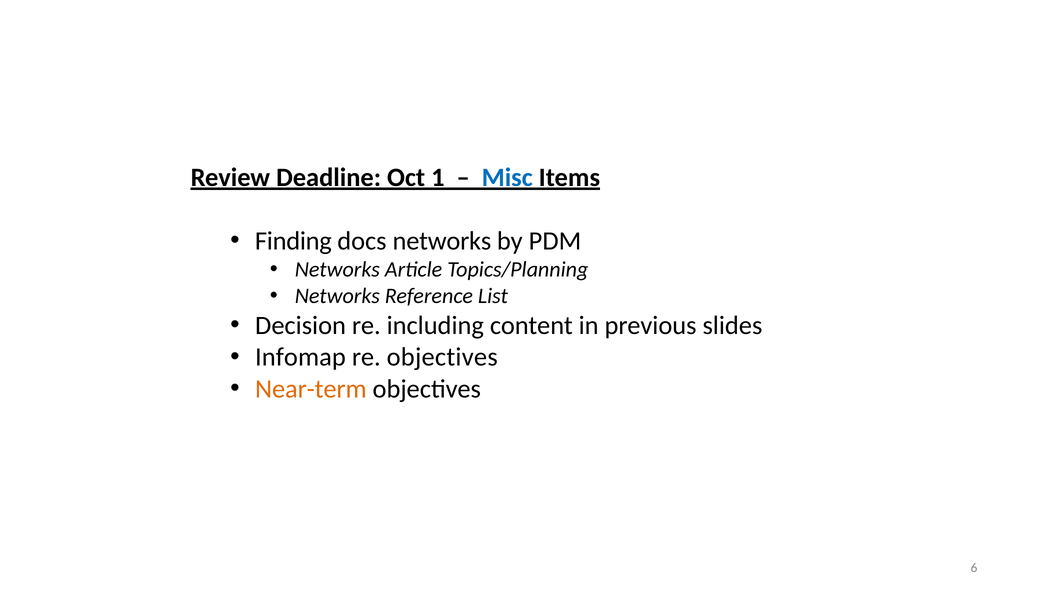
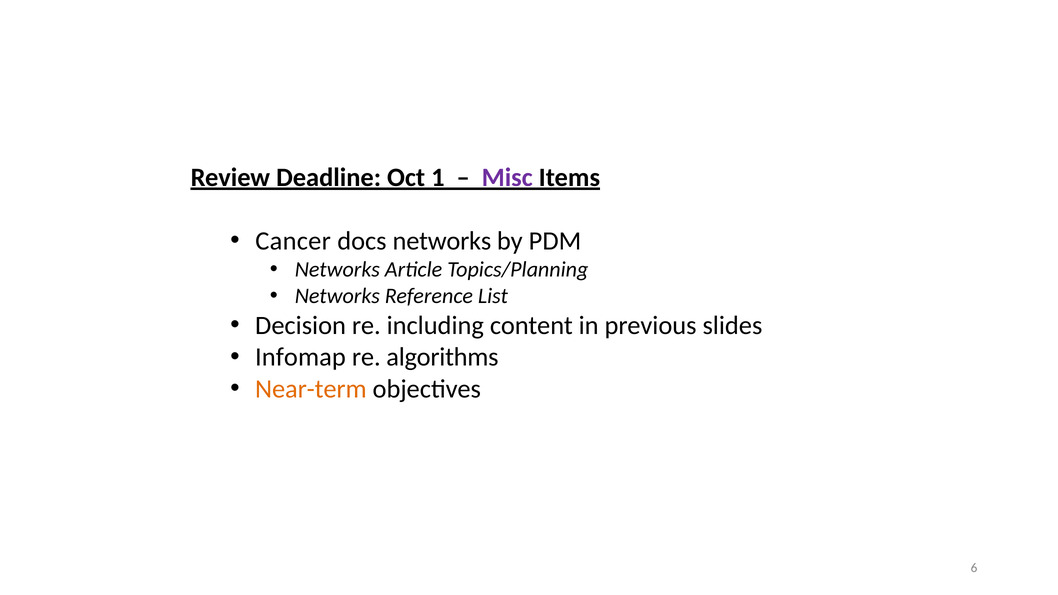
Misc colour: blue -> purple
Finding: Finding -> Cancer
re objectives: objectives -> algorithms
